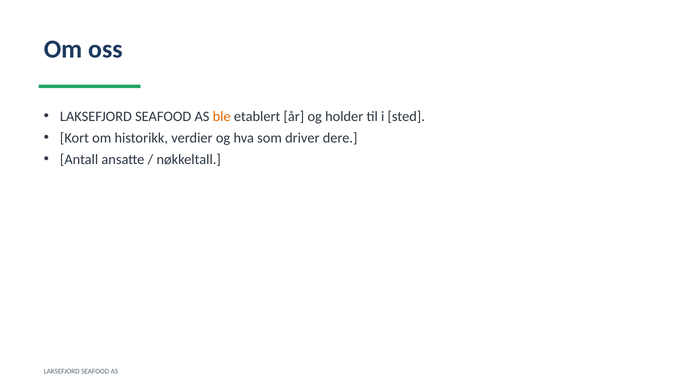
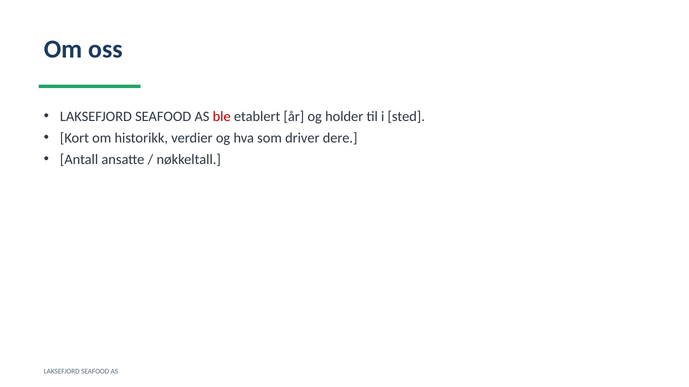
ble colour: orange -> red
